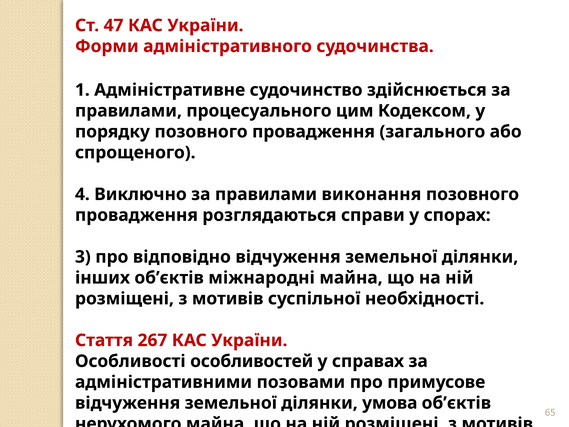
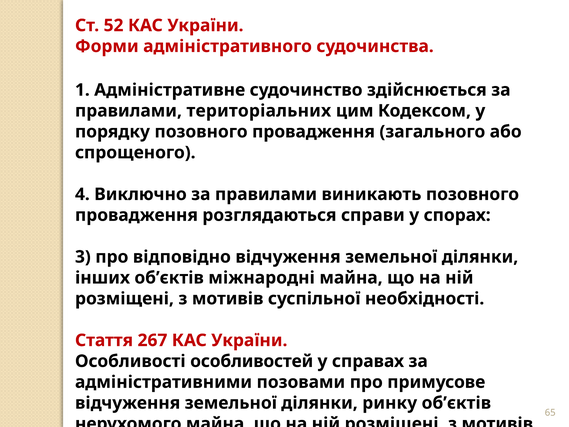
47: 47 -> 52
процесуального: процесуального -> територіальних
виконання: виконання -> виникають
умова: умова -> ринку
